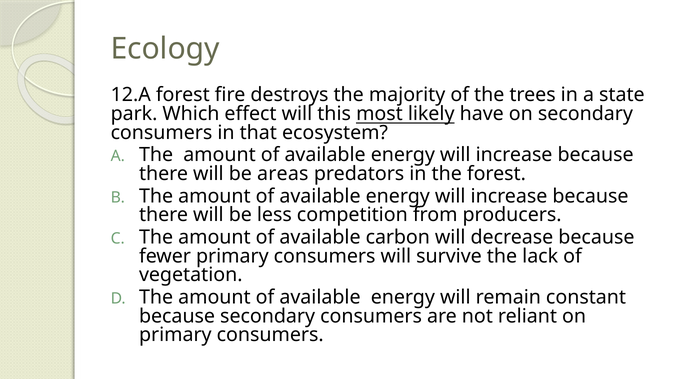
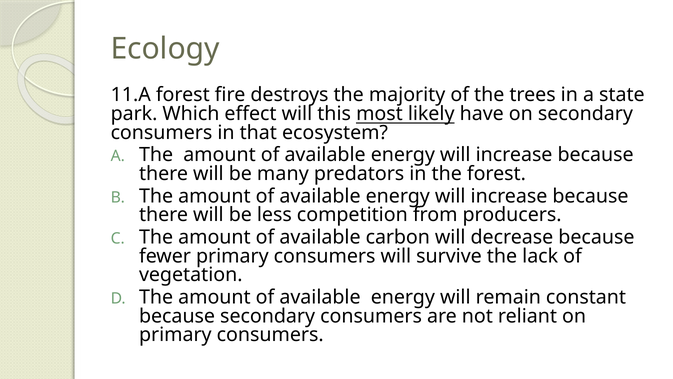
12.A: 12.A -> 11.A
areas: areas -> many
